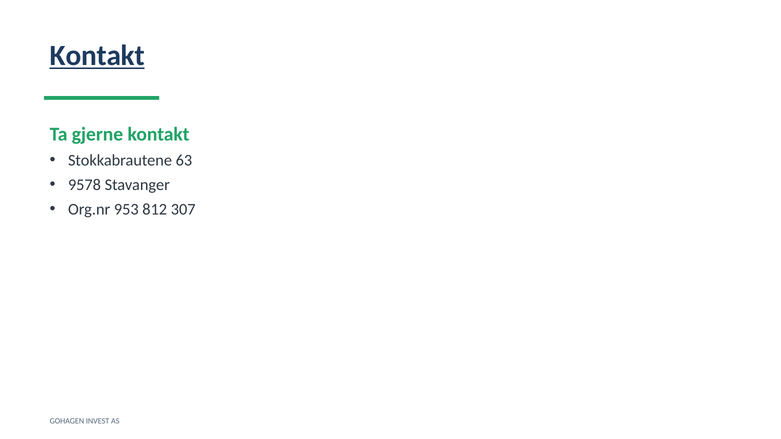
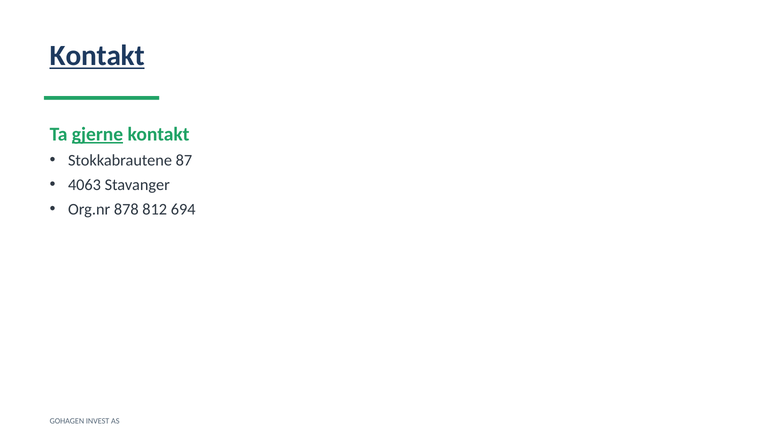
gjerne underline: none -> present
63: 63 -> 87
9578: 9578 -> 4063
953: 953 -> 878
307: 307 -> 694
